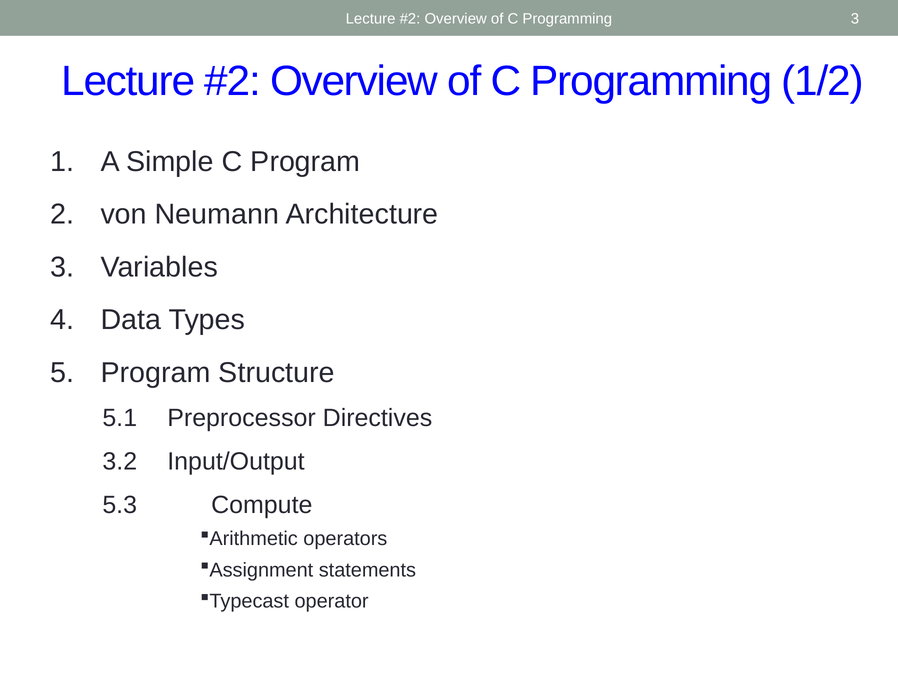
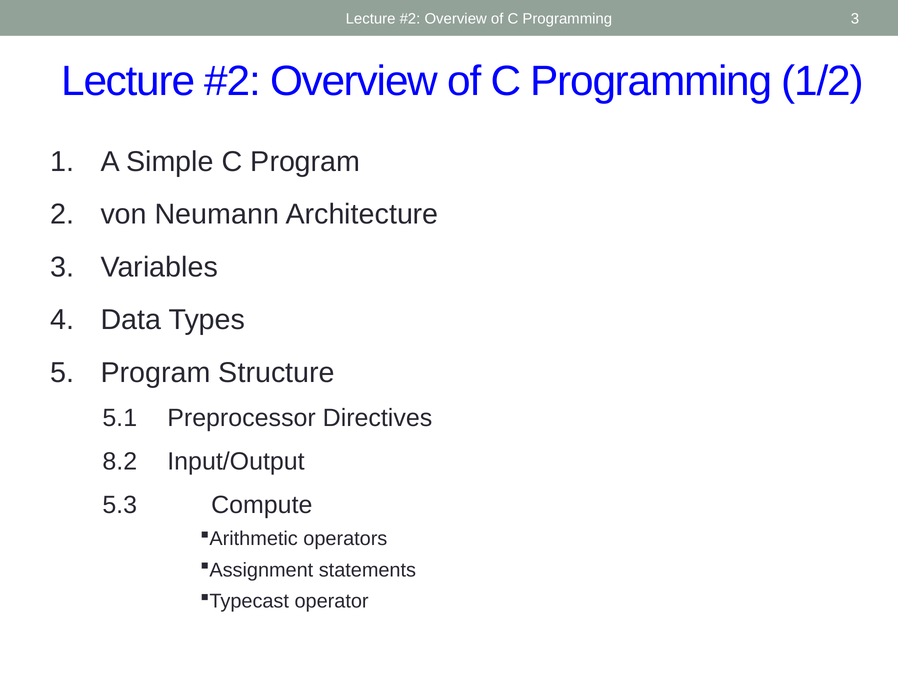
3.2: 3.2 -> 8.2
